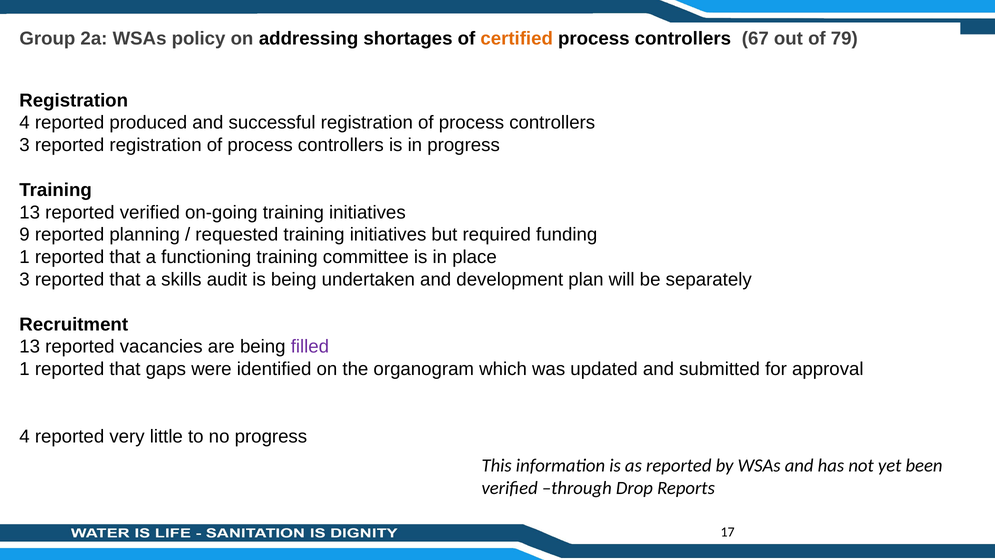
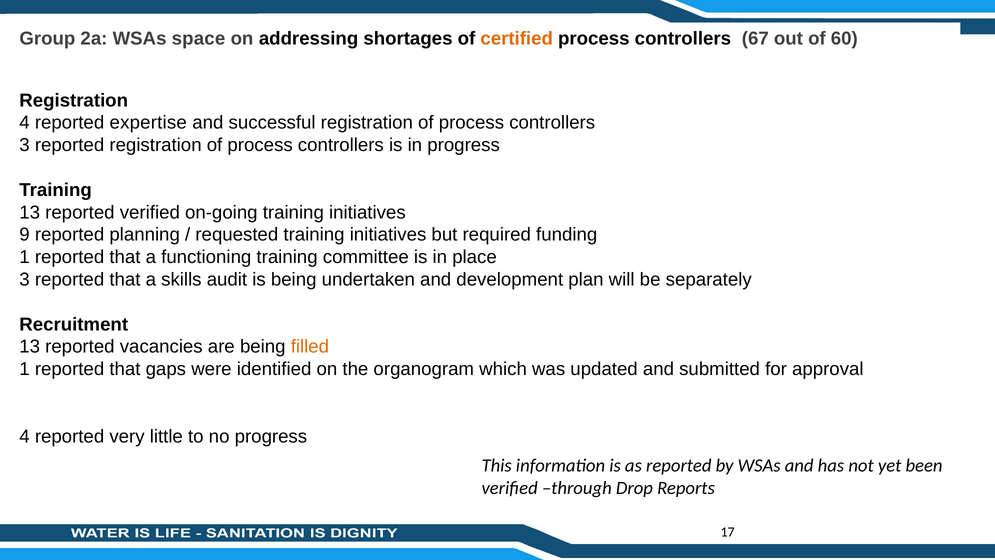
policy: policy -> space
79: 79 -> 60
produced: produced -> expertise
filled colour: purple -> orange
